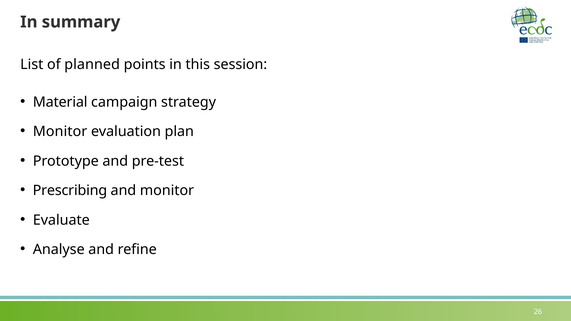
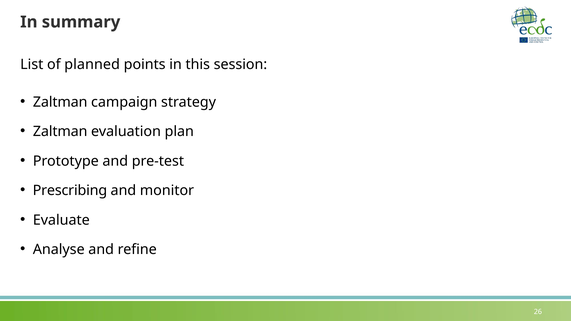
Material at (60, 102): Material -> Zaltman
Monitor at (60, 132): Monitor -> Zaltman
